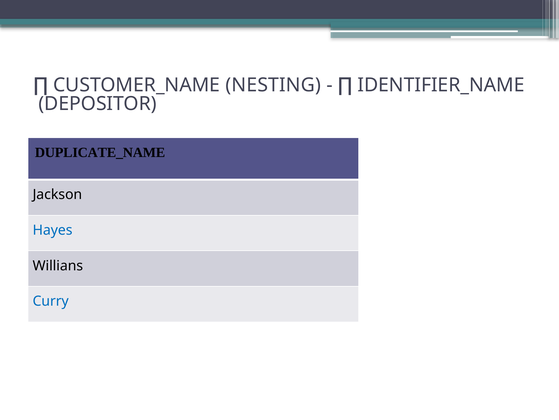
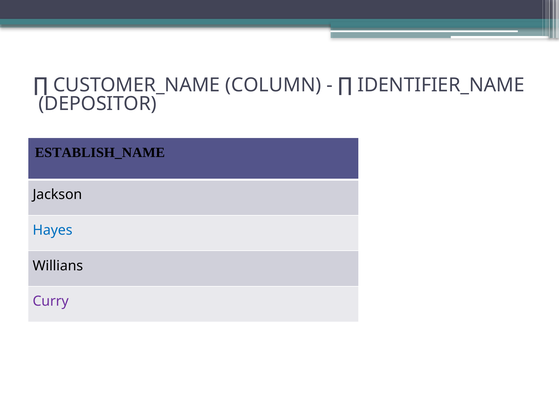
NESTING: NESTING -> COLUMN
DUPLICATE_NAME: DUPLICATE_NAME -> ESTABLISH_NAME
Curry colour: blue -> purple
